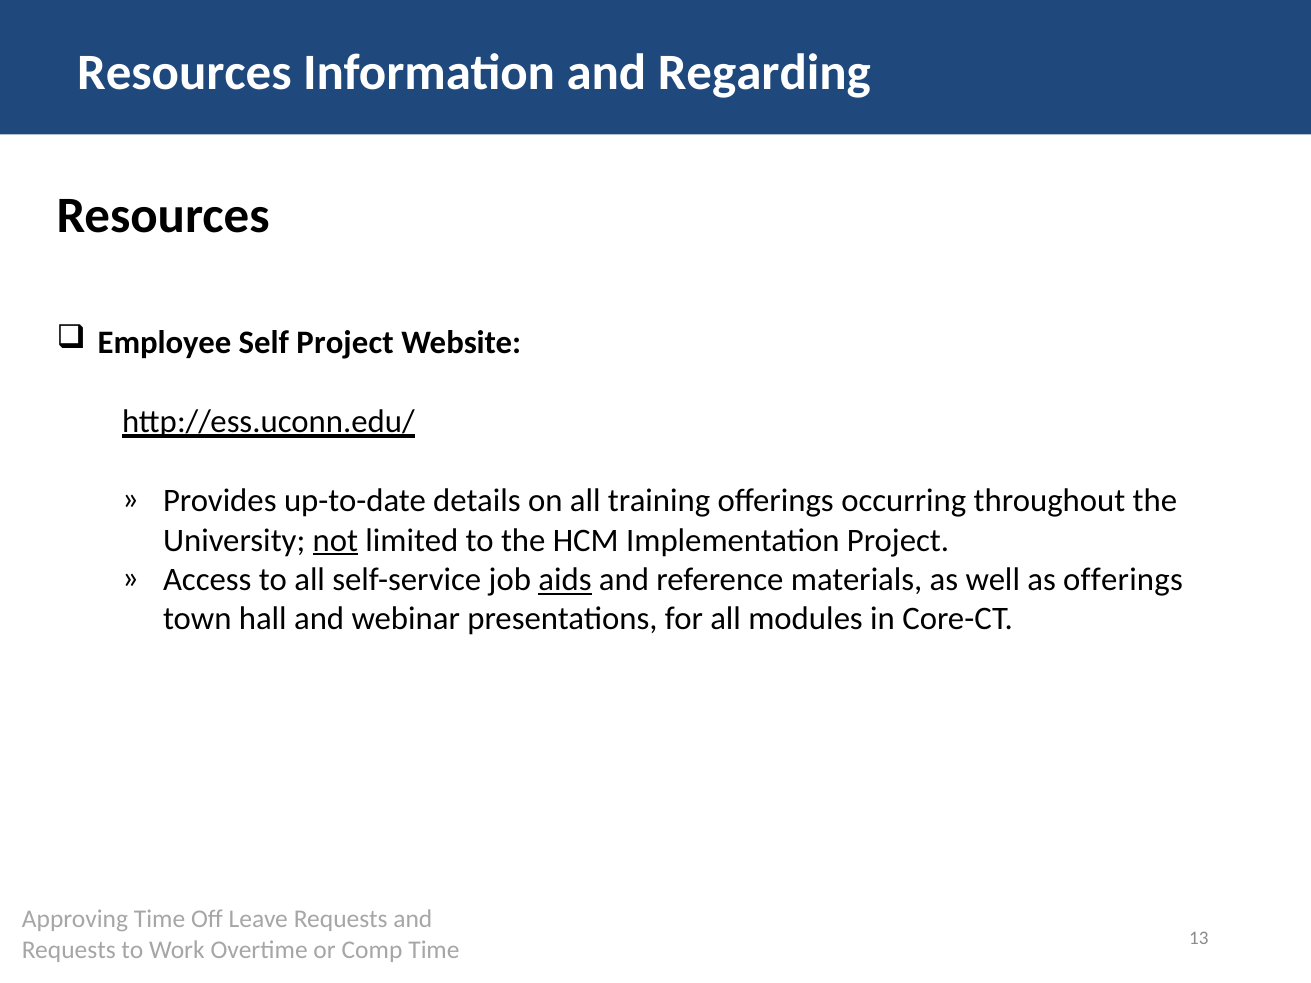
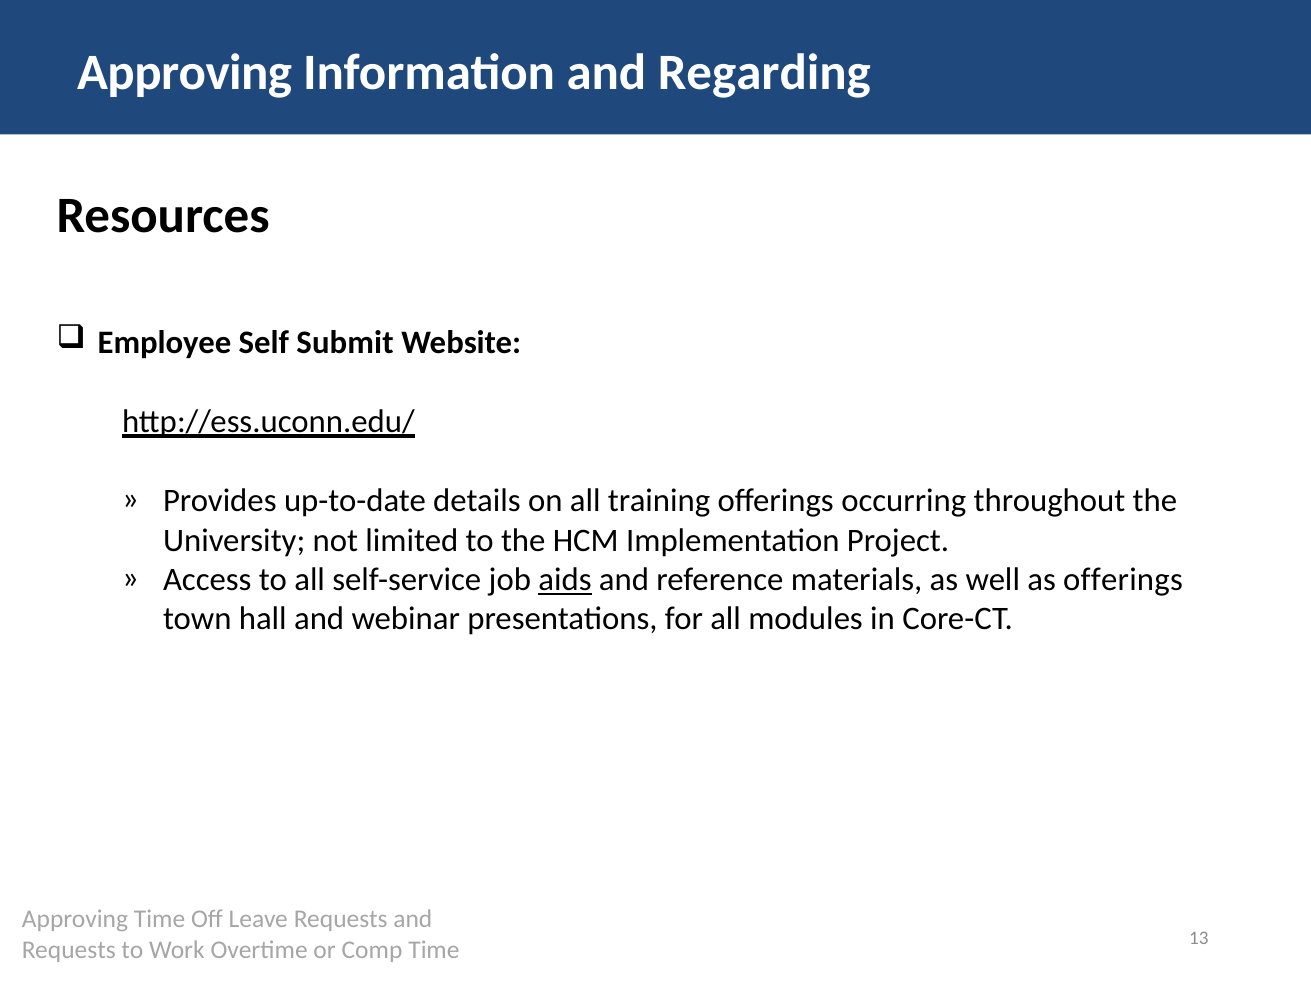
Resources at (184, 73): Resources -> Approving
Self Project: Project -> Submit
not underline: present -> none
